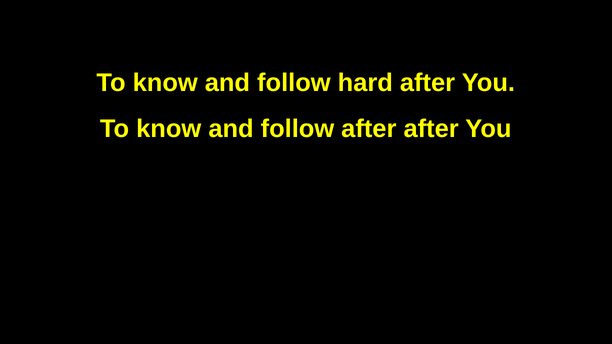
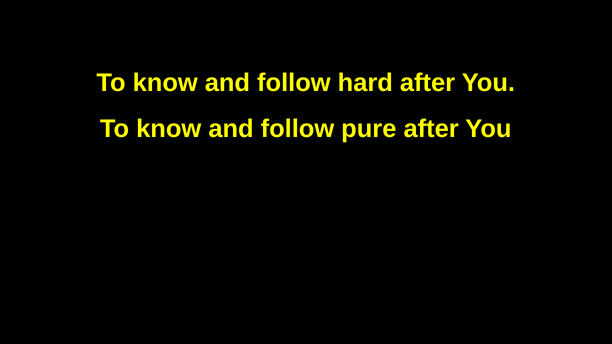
follow after: after -> pure
